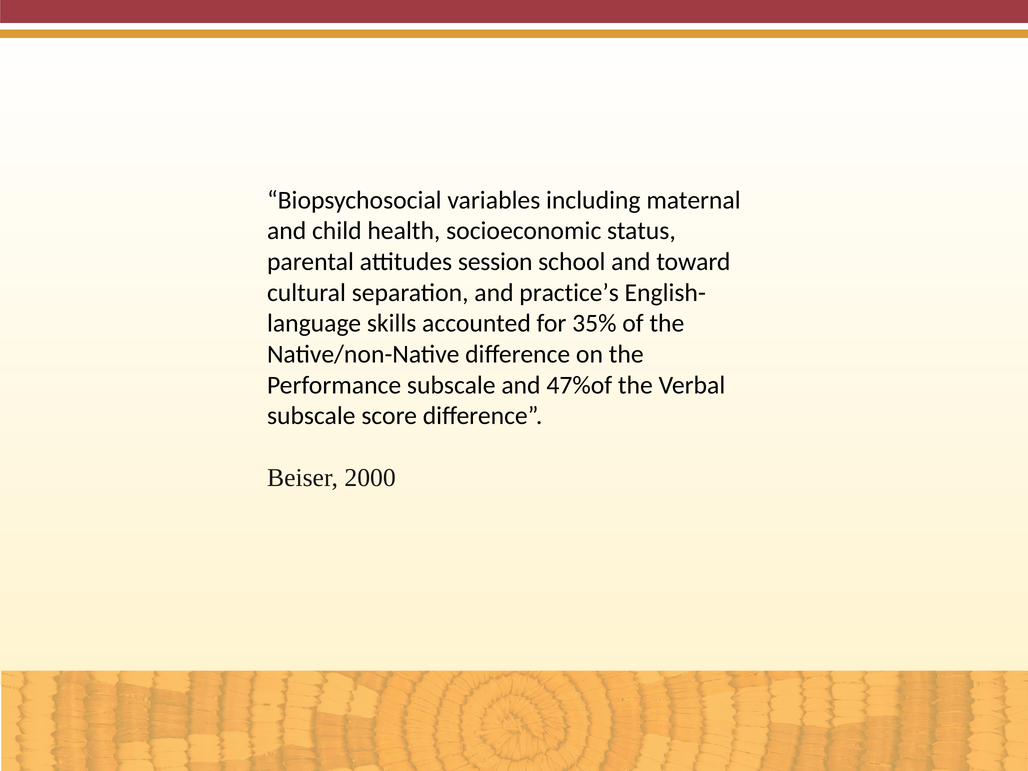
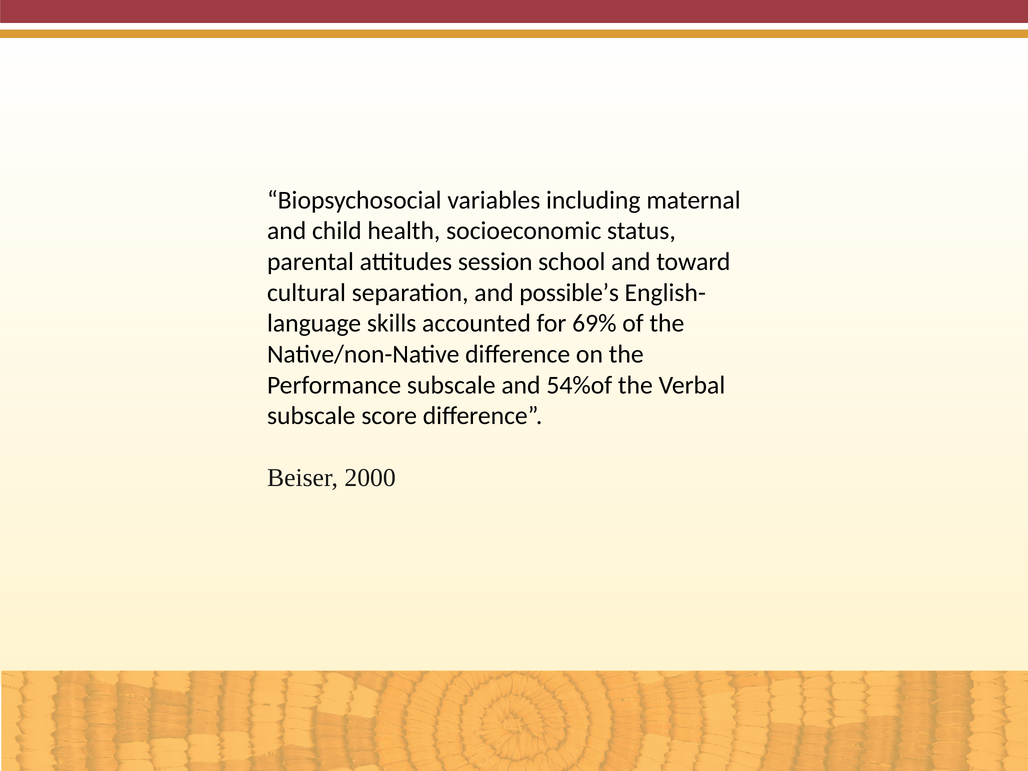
practice’s: practice’s -> possible’s
35%: 35% -> 69%
47%of: 47%of -> 54%of
